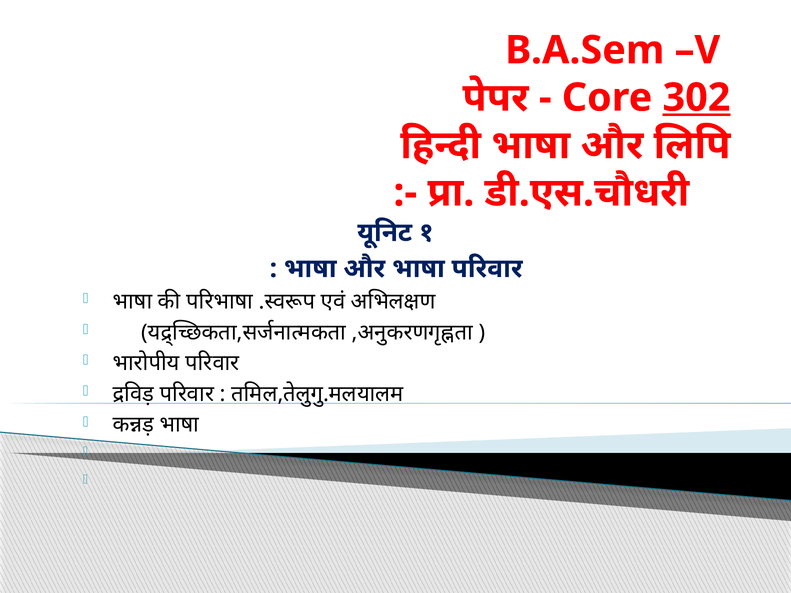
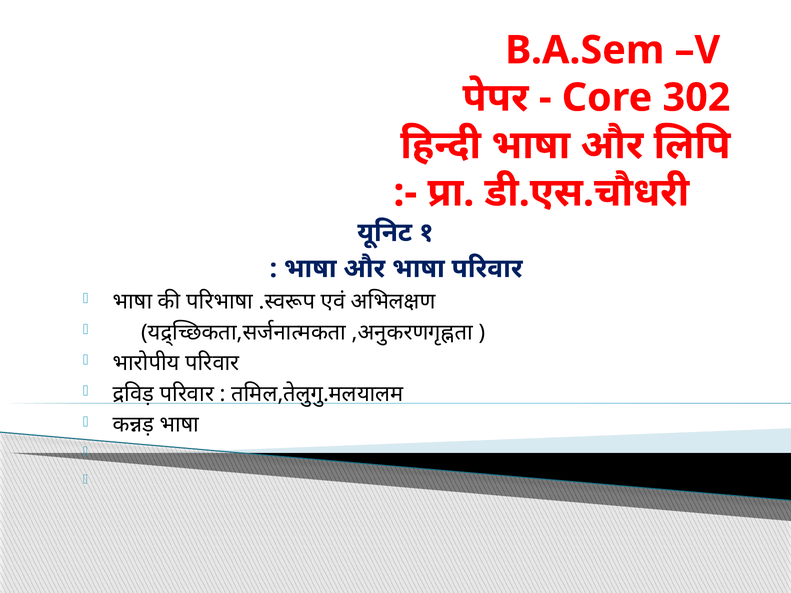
302 underline: present -> none
